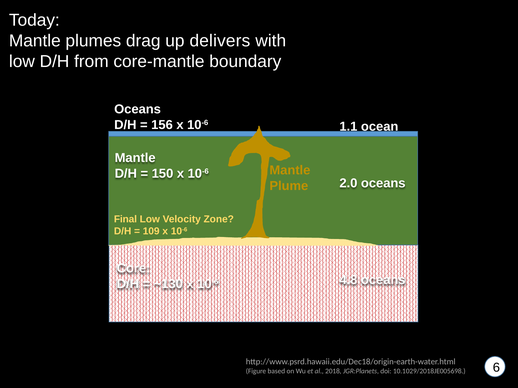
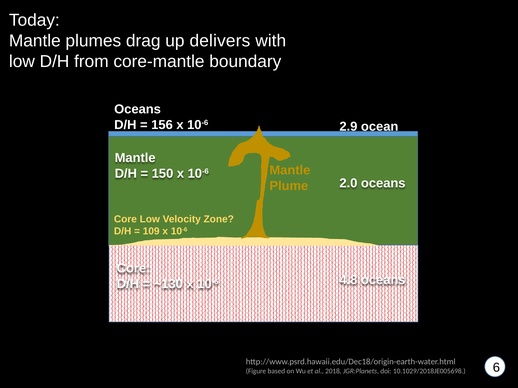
1.1: 1.1 -> 2.9
Final at (125, 219): Final -> Core
